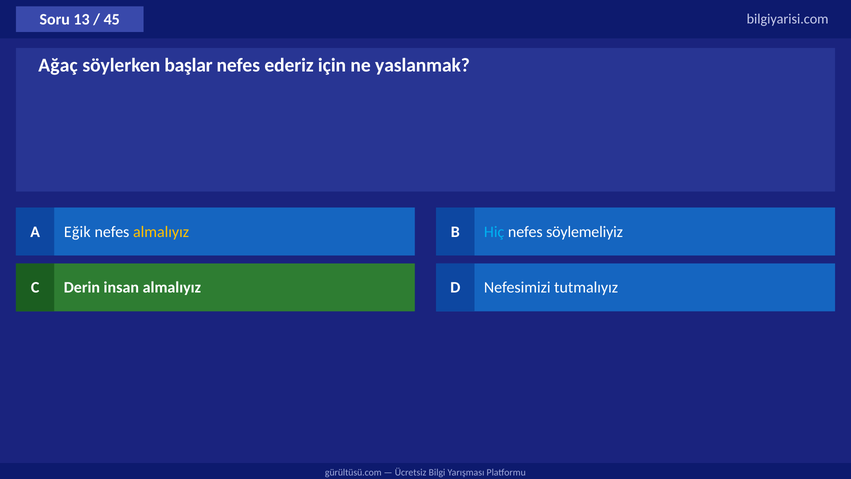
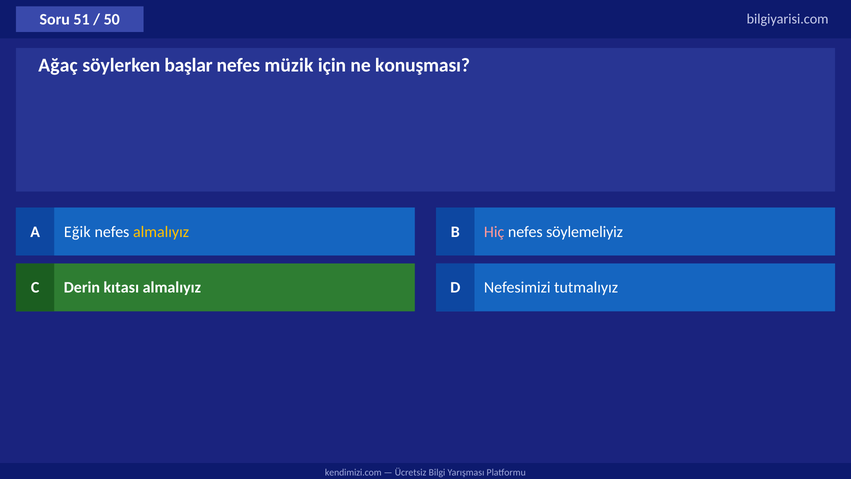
13: 13 -> 51
45: 45 -> 50
ederiz: ederiz -> müzik
yaslanmak: yaslanmak -> konuşması
Hiç colour: light blue -> pink
insan: insan -> kıtası
gürültüsü.com: gürültüsü.com -> kendimizi.com
